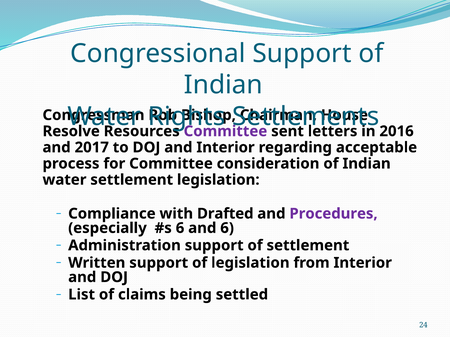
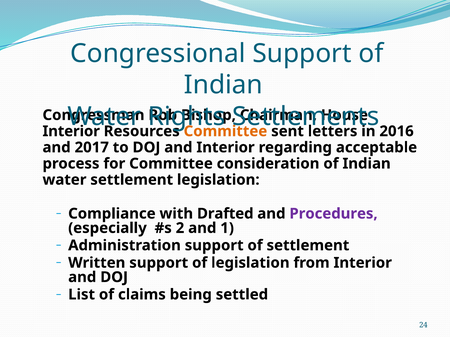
Resolve at (71, 131): Resolve -> Interior
Committee at (225, 131) colour: purple -> orange
6 at (180, 228): 6 -> 2
and 6: 6 -> 1
